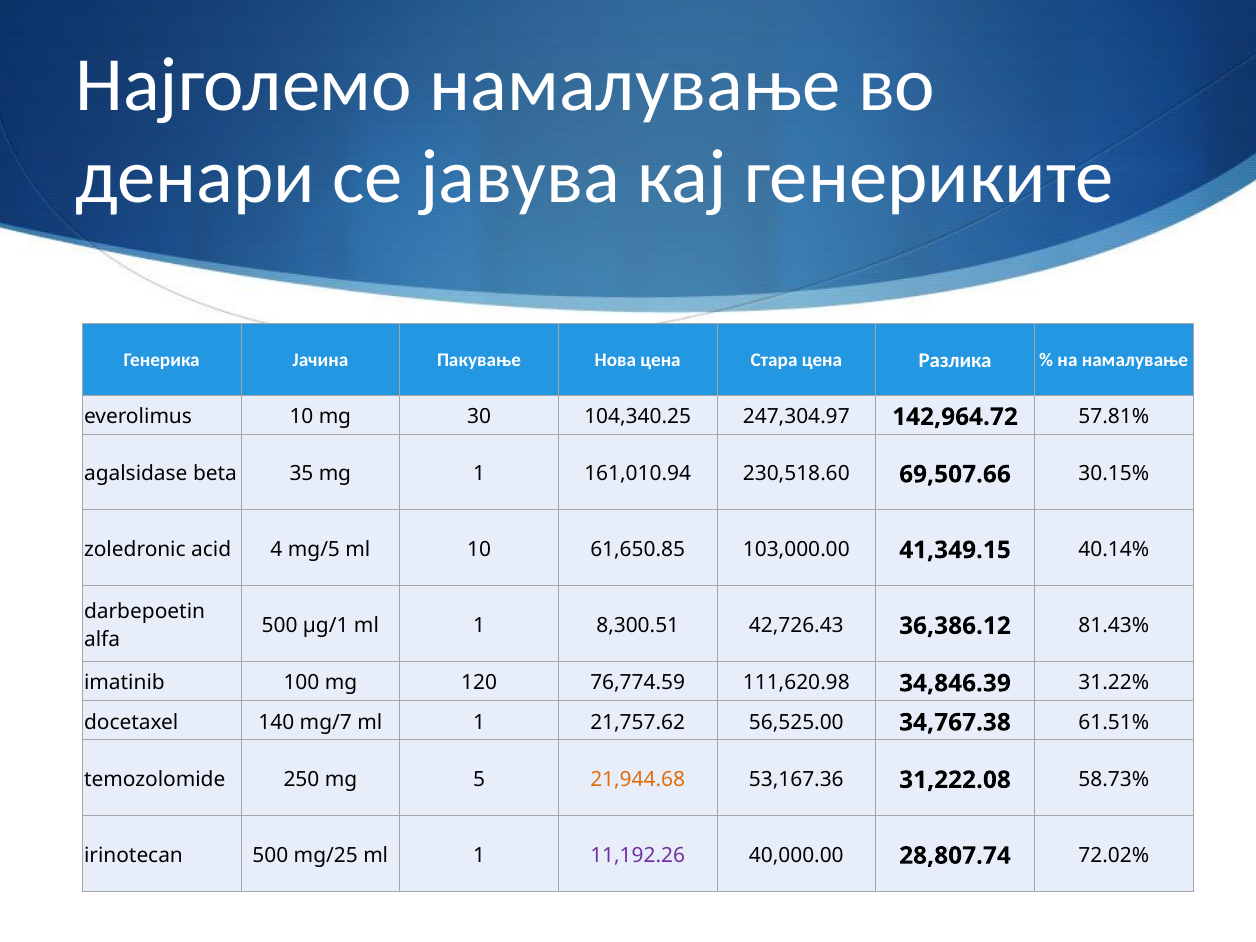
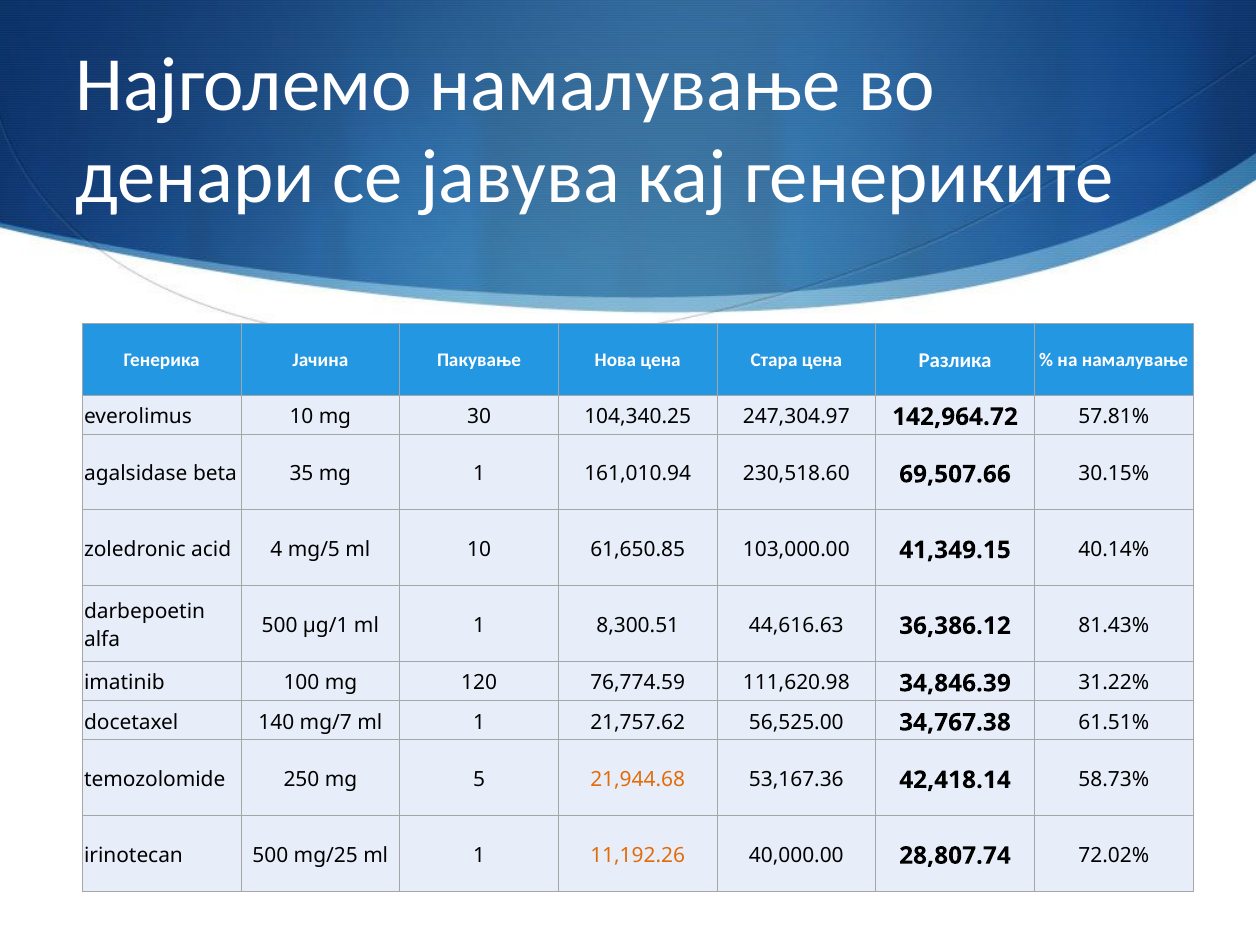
42,726.43: 42,726.43 -> 44,616.63
31,222.08: 31,222.08 -> 42,418.14
11,192.26 colour: purple -> orange
